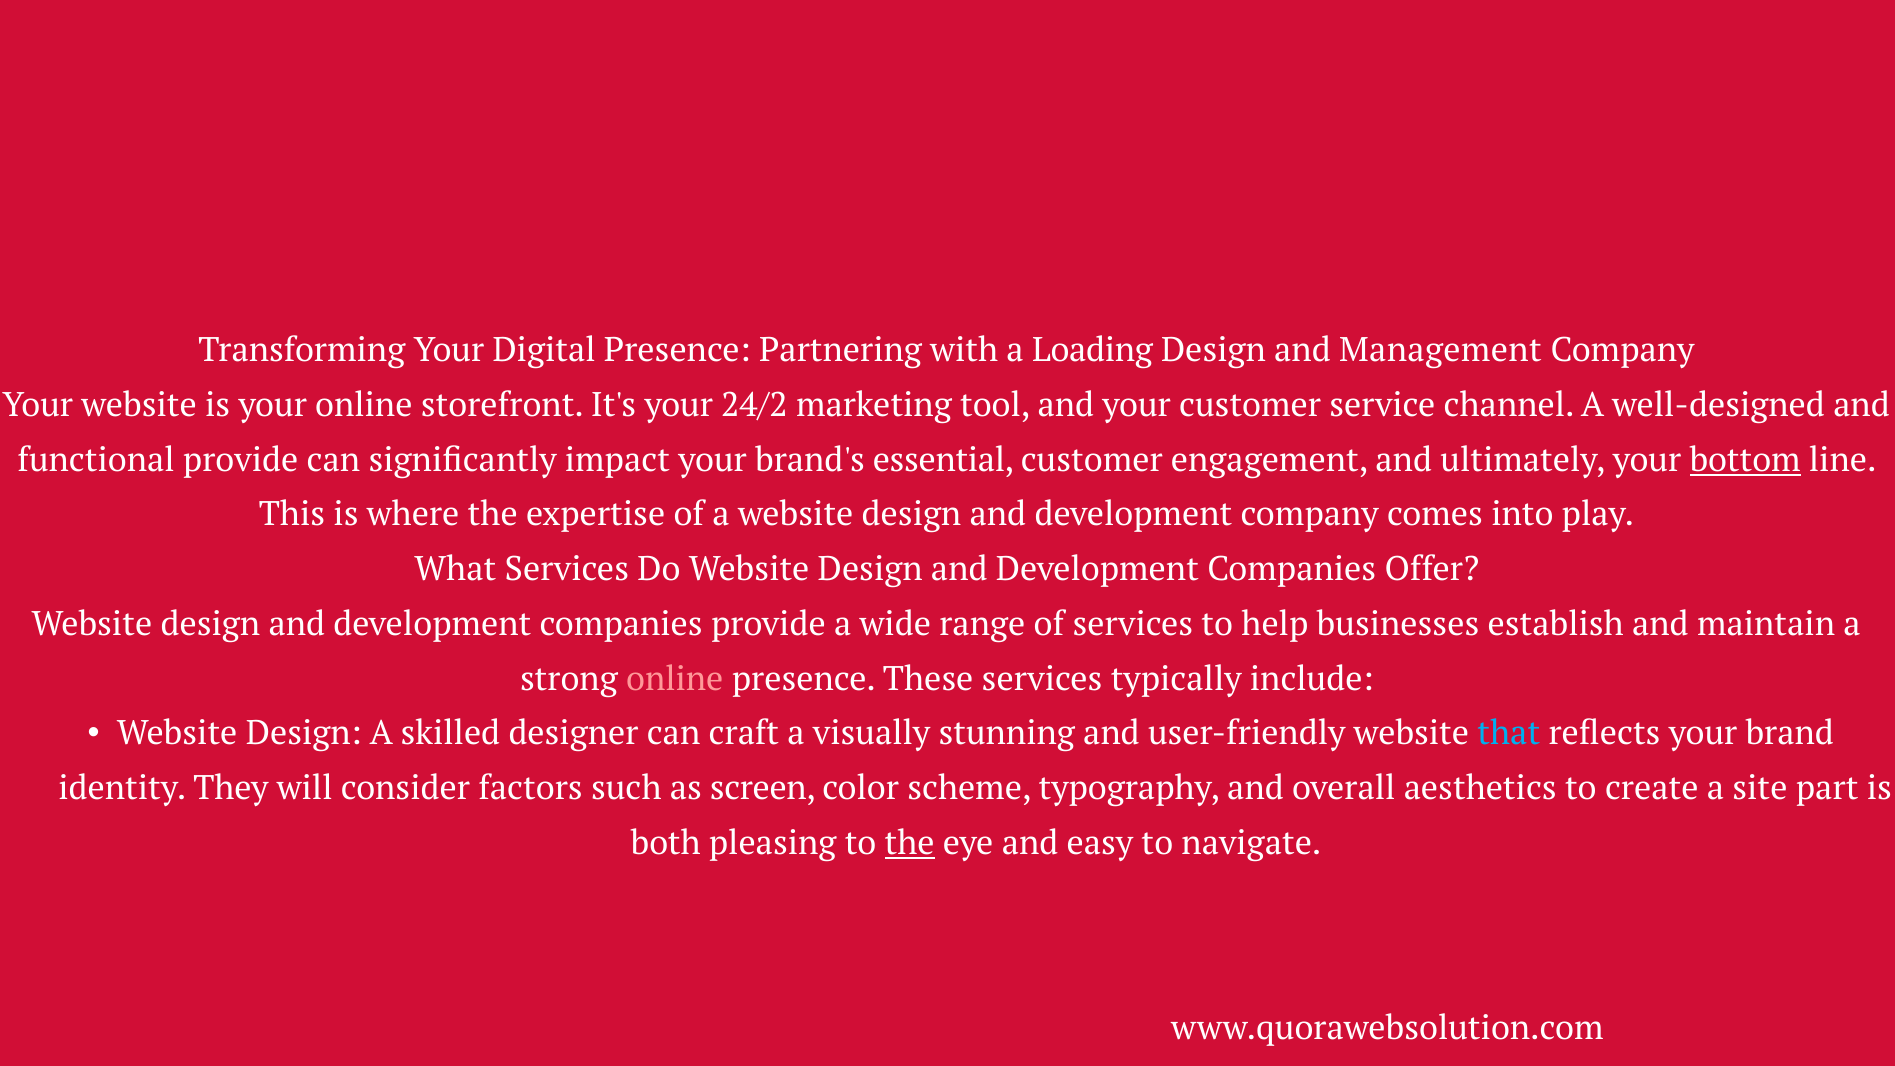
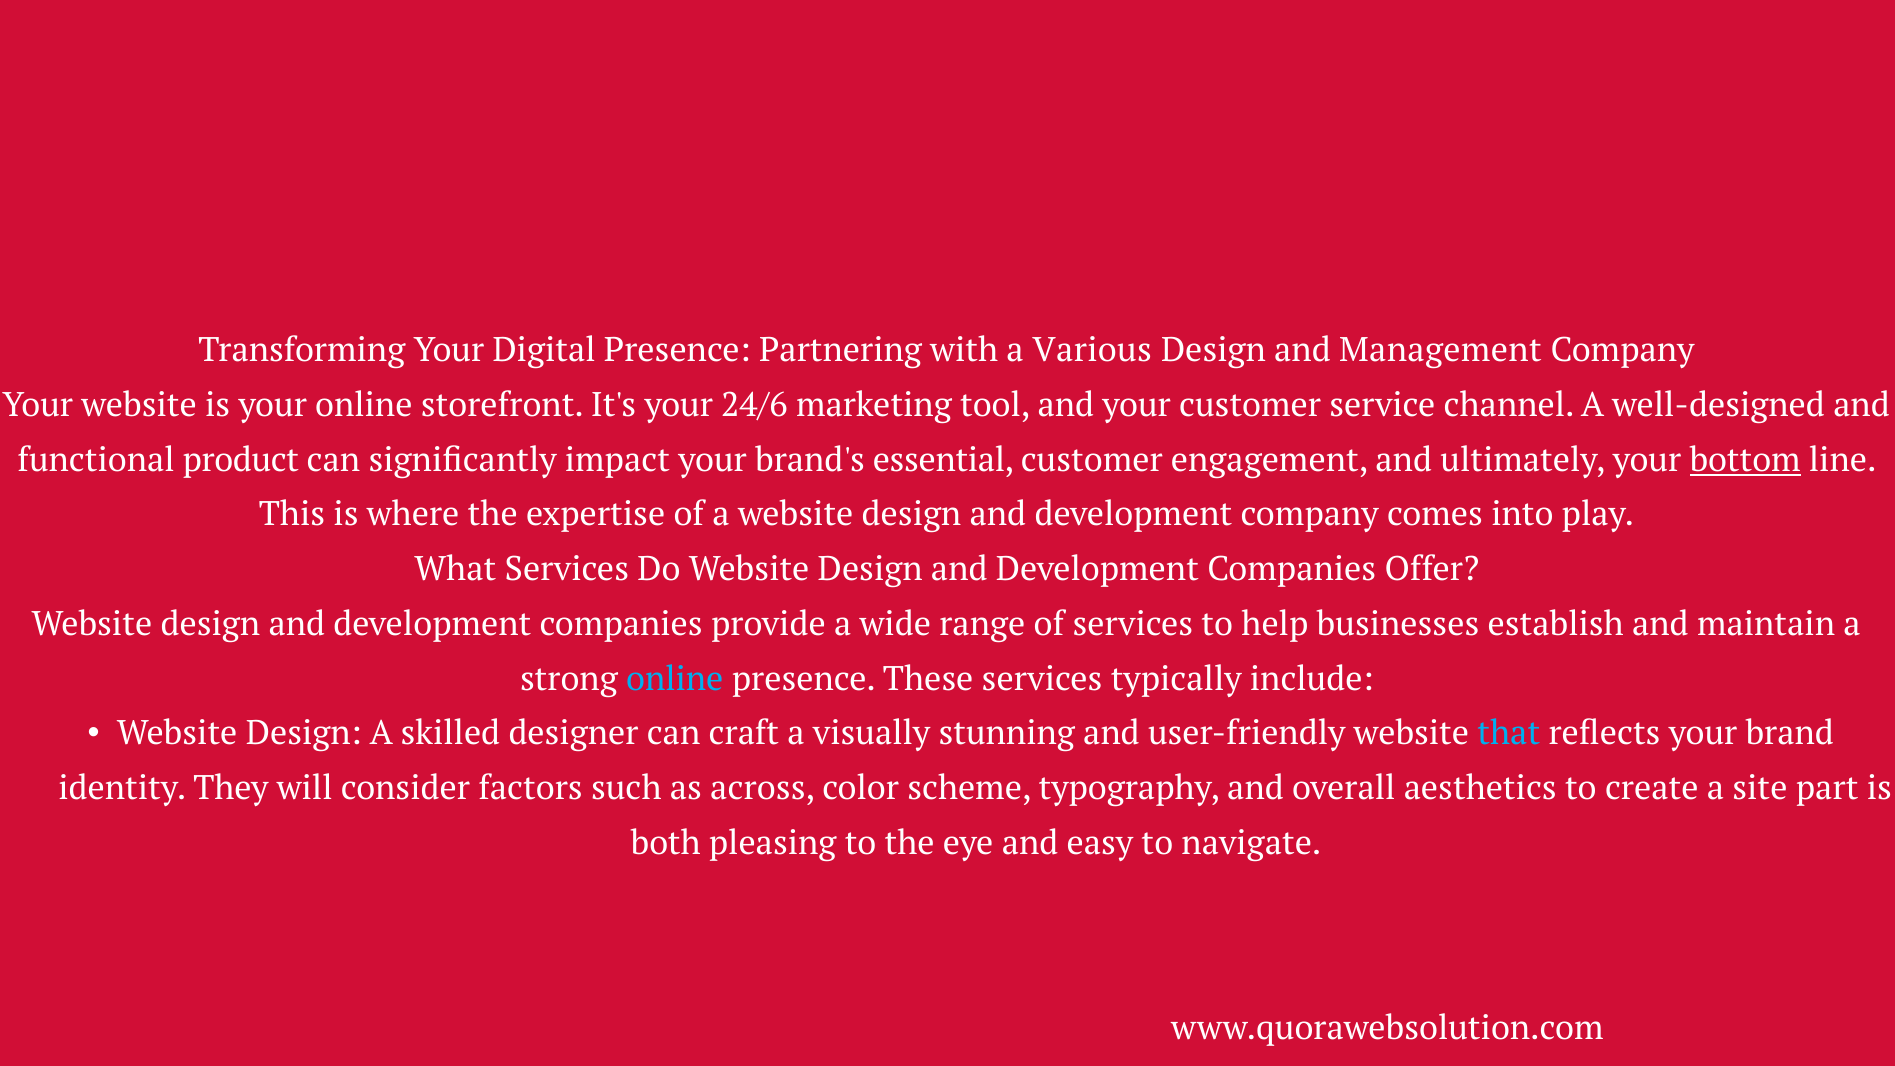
Loading: Loading -> Various
24/2: 24/2 -> 24/6
functional provide: provide -> product
online at (675, 679) colour: pink -> light blue
screen: screen -> across
the at (910, 843) underline: present -> none
